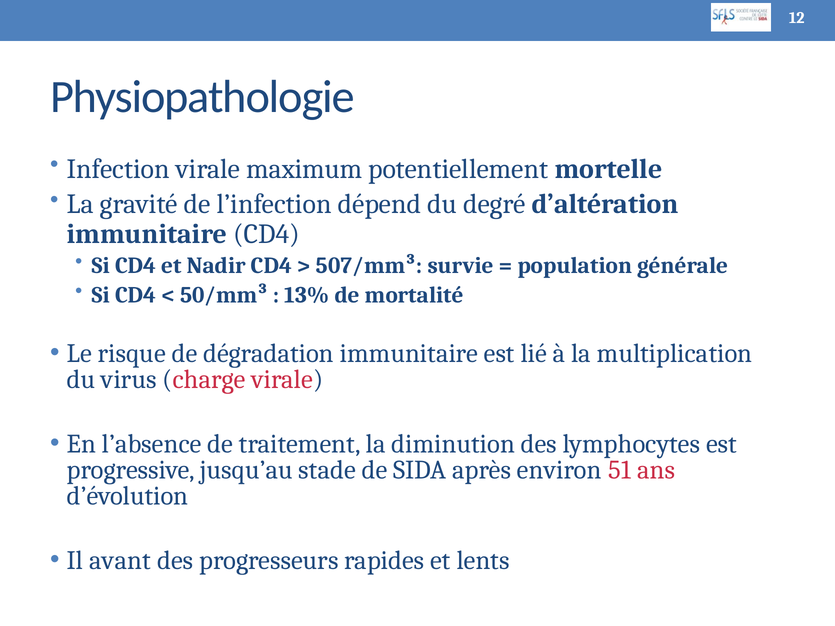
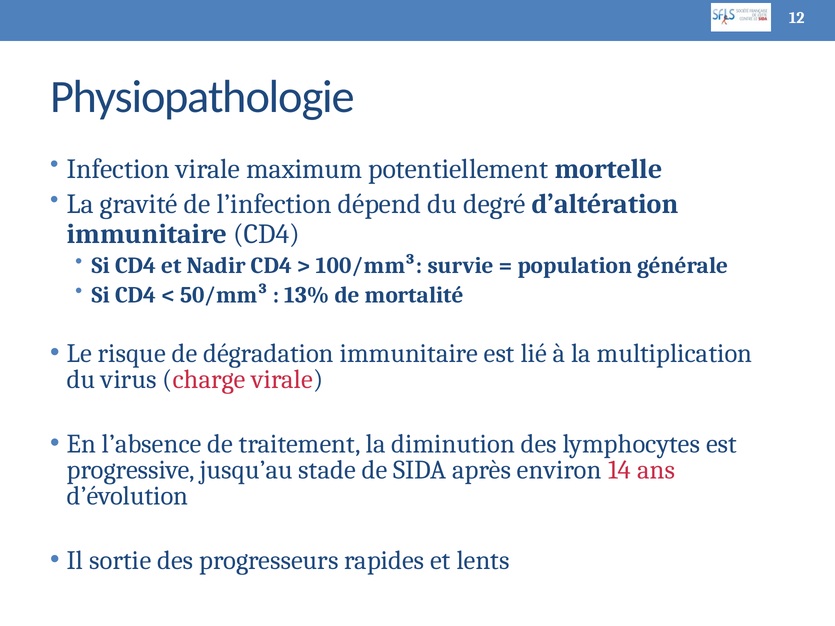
507/mm³: 507/mm³ -> 100/mm³
51: 51 -> 14
avant: avant -> sortie
